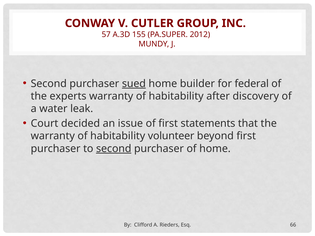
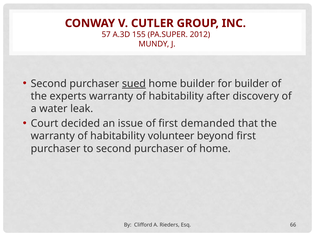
for federal: federal -> builder
statements: statements -> demanded
second at (114, 149) underline: present -> none
